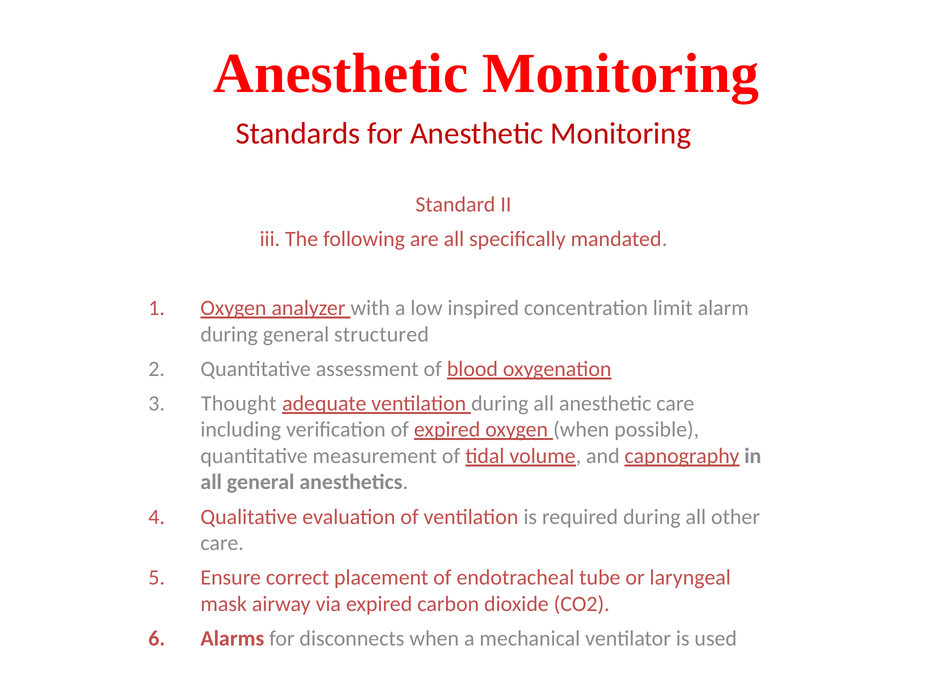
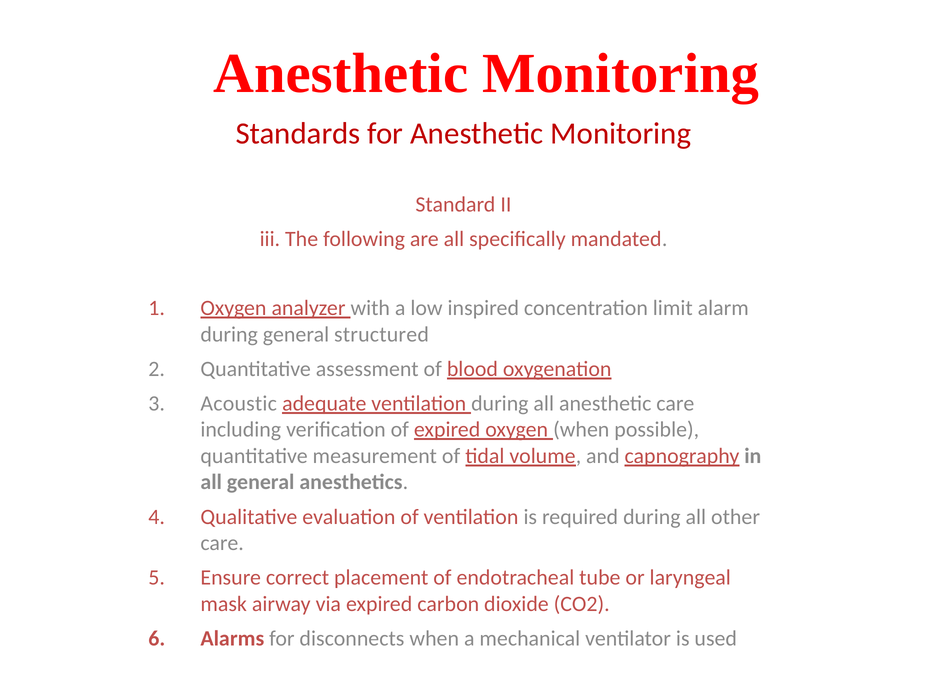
Thought: Thought -> Acoustic
